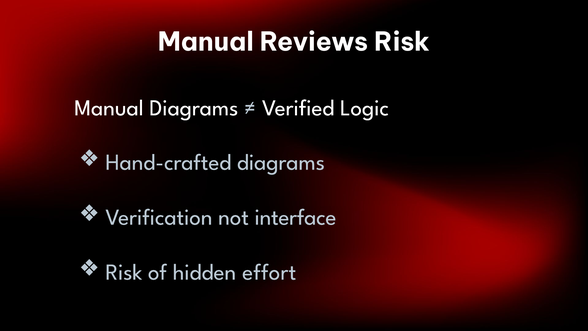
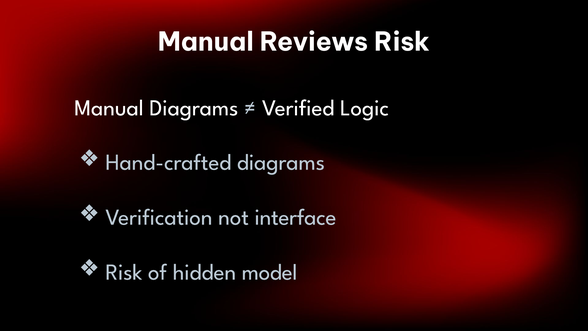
effort: effort -> model
